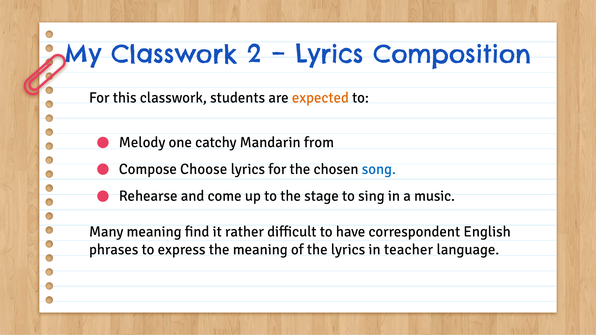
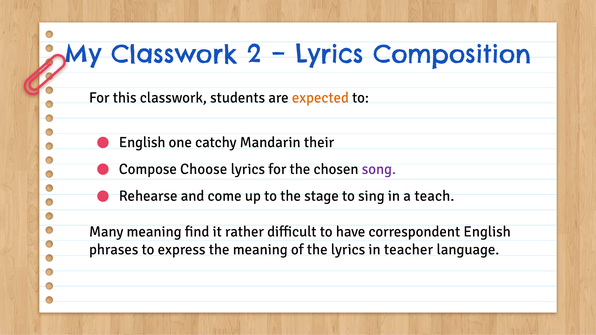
Melody at (142, 142): Melody -> English
from: from -> their
song colour: blue -> purple
music: music -> teach
